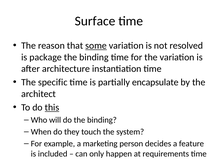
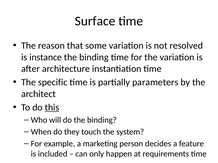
some underline: present -> none
package: package -> instance
encapsulate: encapsulate -> parameters
